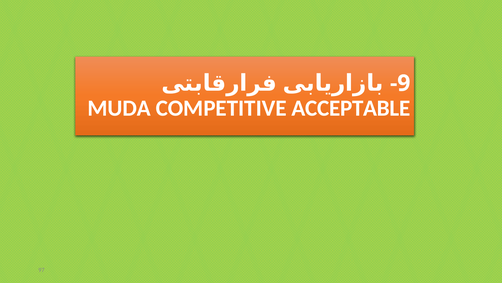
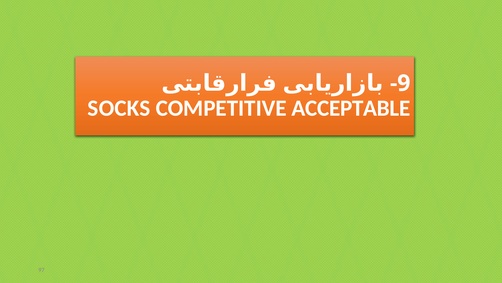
MUDA: MUDA -> SOCKS
